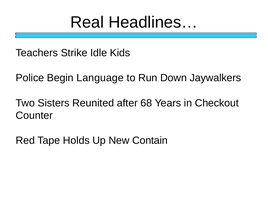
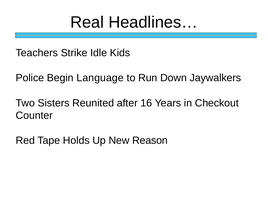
68: 68 -> 16
Contain: Contain -> Reason
